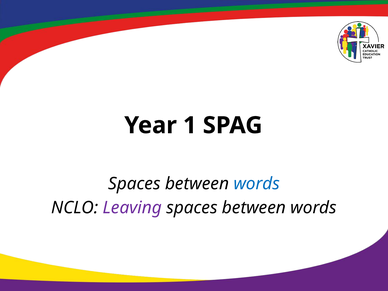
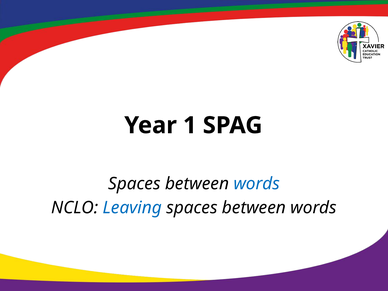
Leaving colour: purple -> blue
